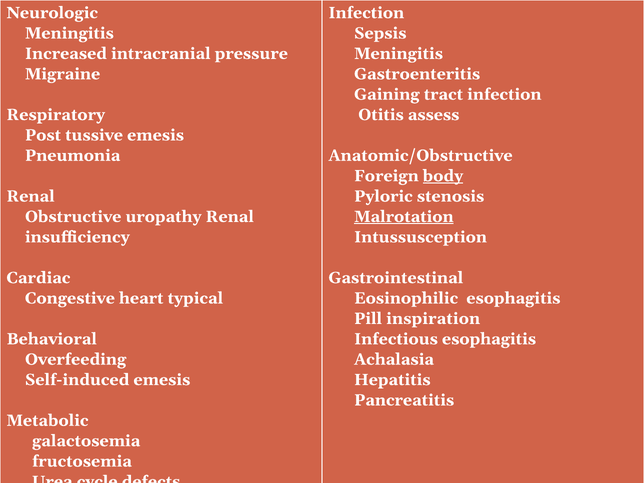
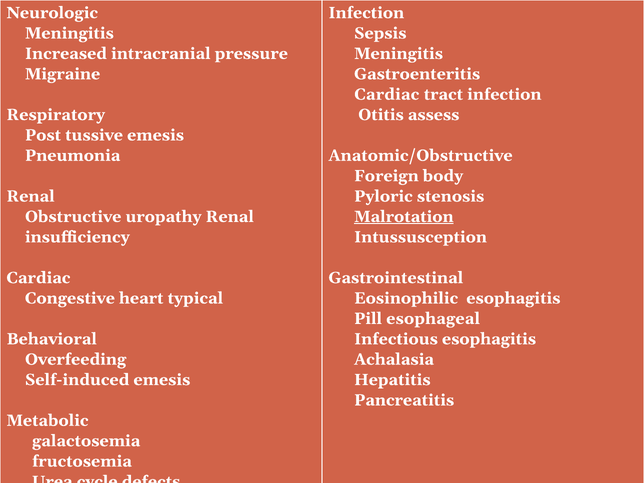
Gaining at (387, 94): Gaining -> Cardiac
body underline: present -> none
inspiration: inspiration -> esophageal
